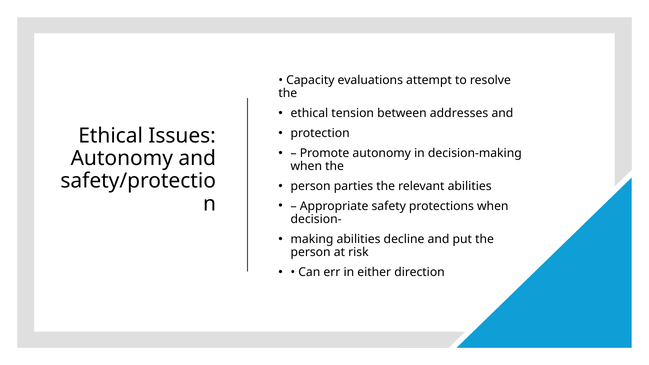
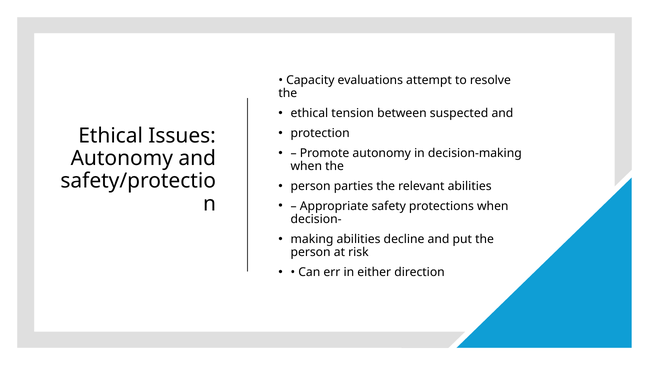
addresses: addresses -> suspected
